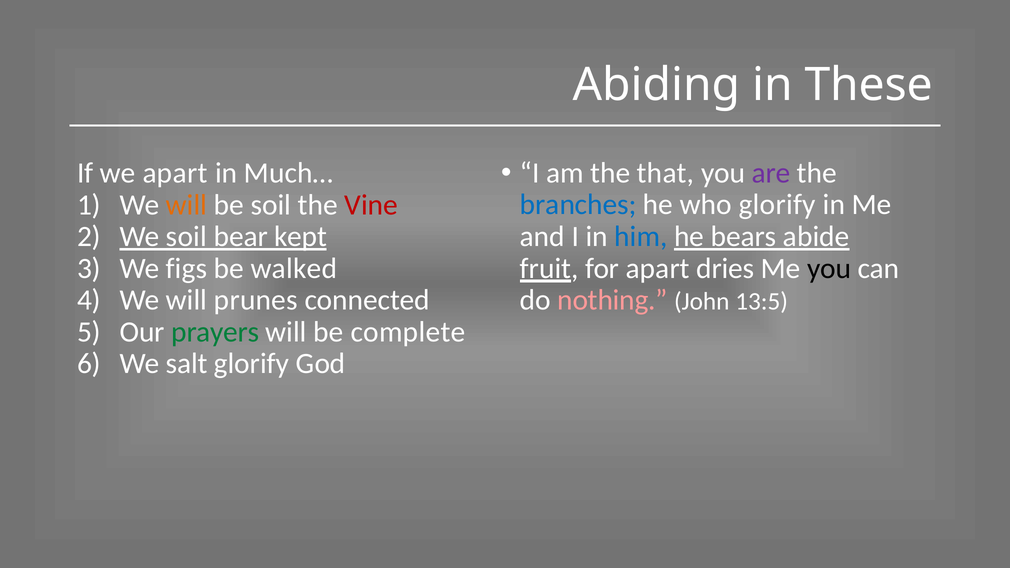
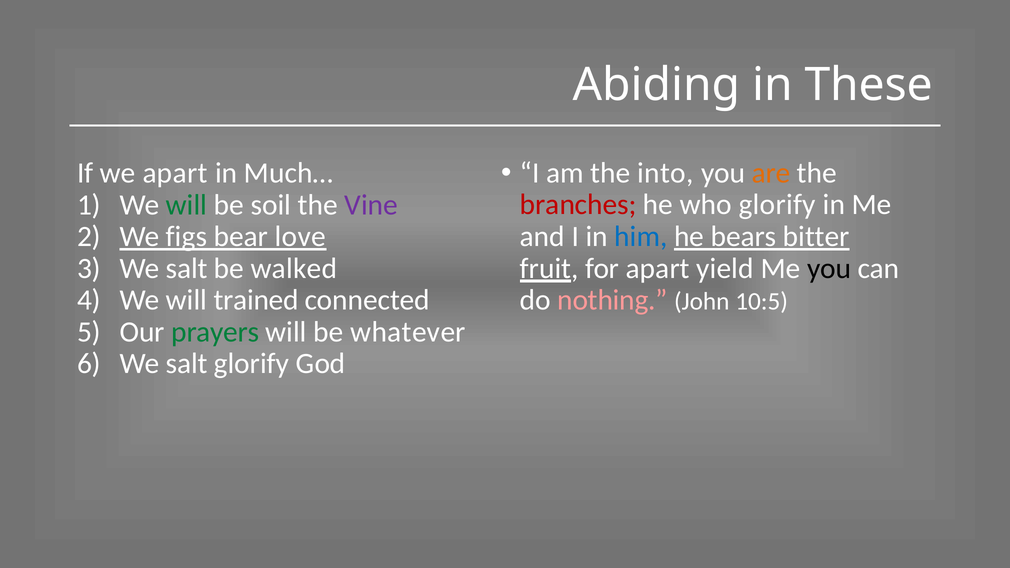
that: that -> into
are colour: purple -> orange
branches colour: blue -> red
will at (187, 205) colour: orange -> green
Vine colour: red -> purple
We soil: soil -> figs
kept: kept -> love
abide: abide -> bitter
figs at (187, 268): figs -> salt
dries: dries -> yield
prunes: prunes -> trained
13:5: 13:5 -> 10:5
complete: complete -> whatever
